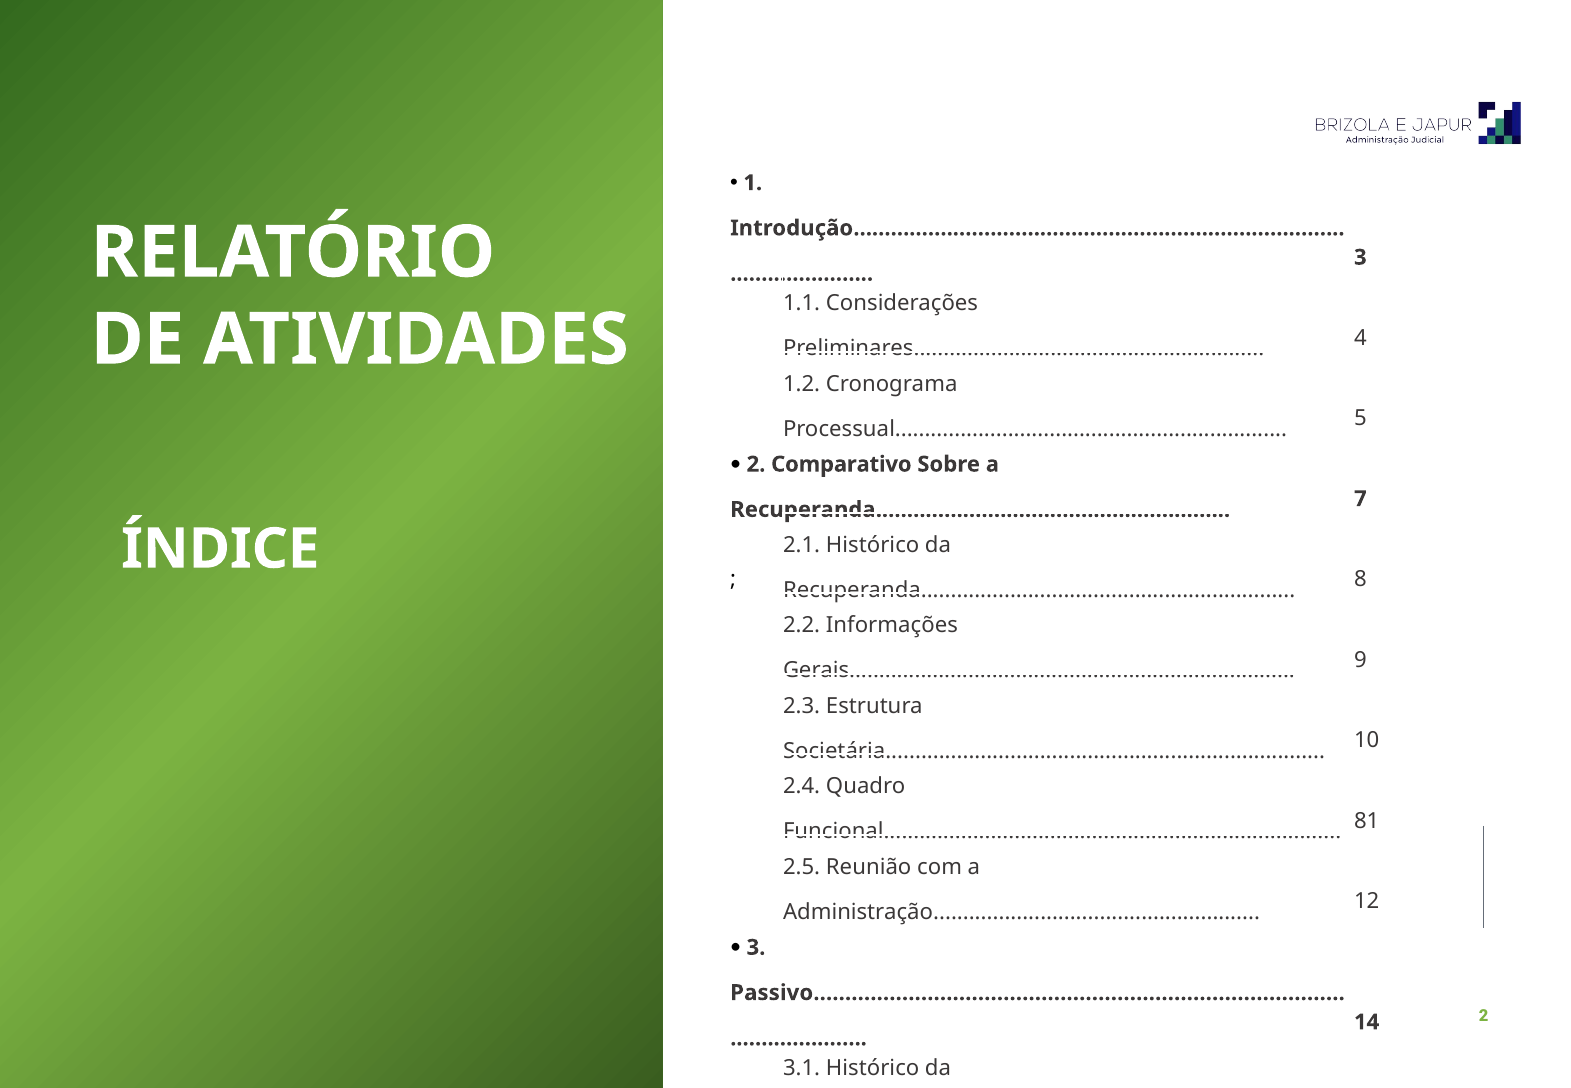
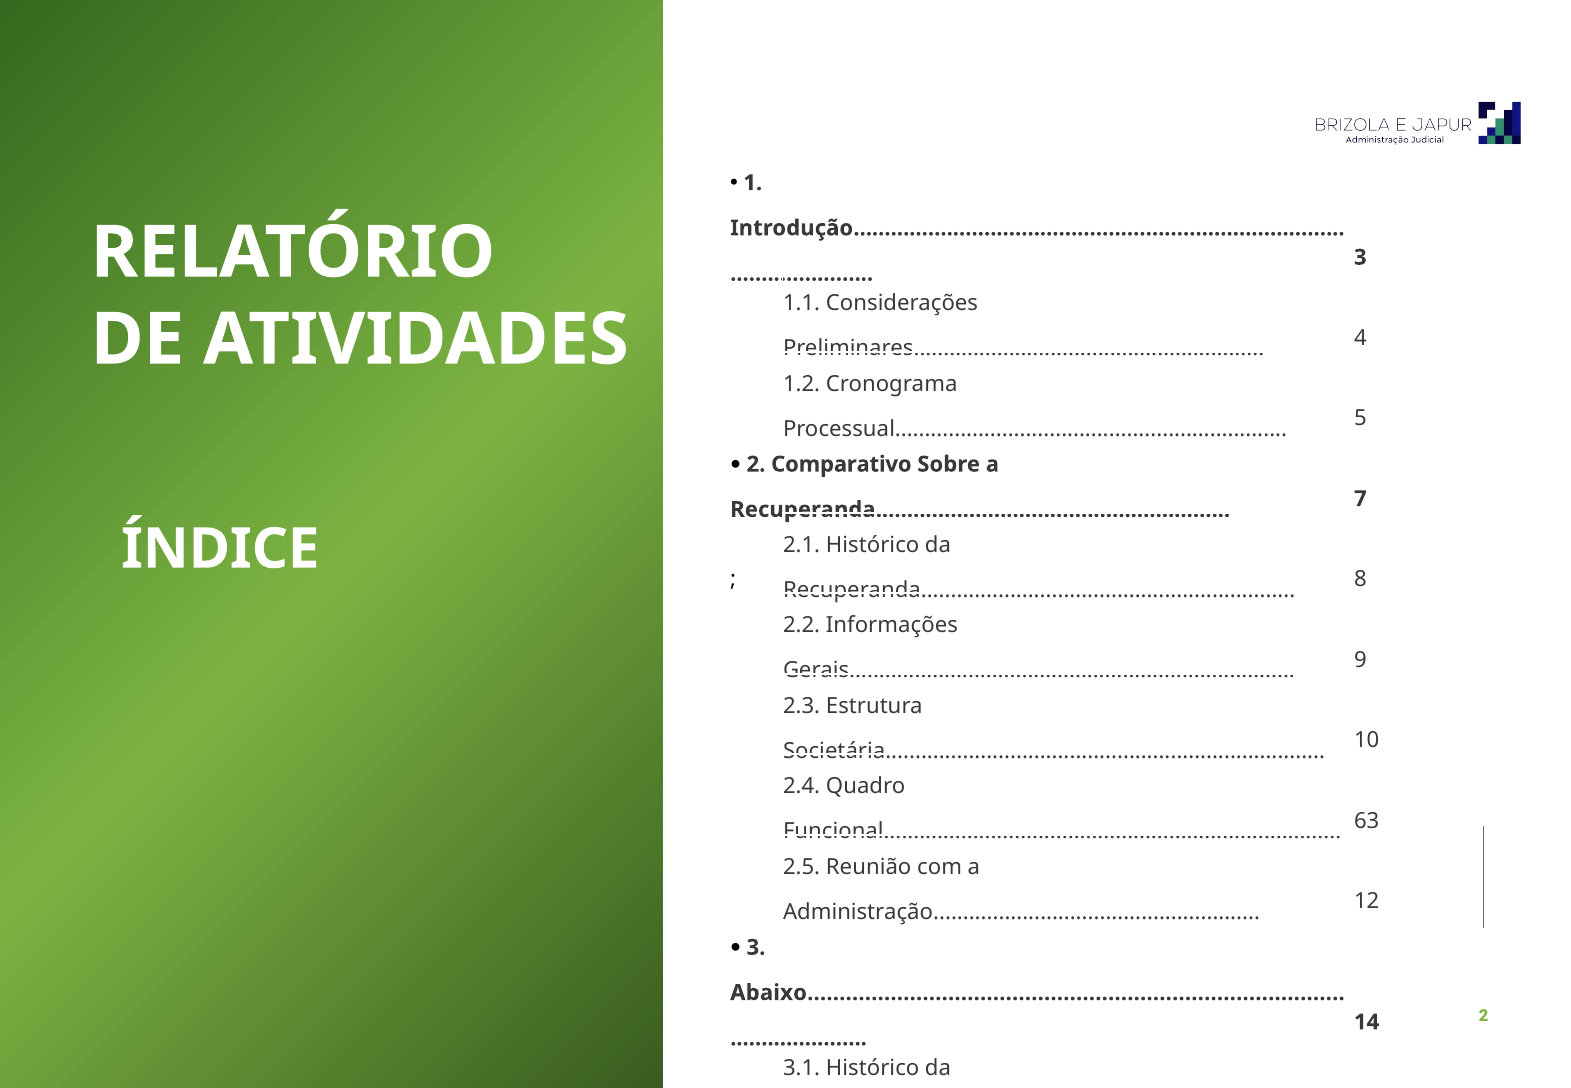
81: 81 -> 63
Passivo: Passivo -> Abaixo
